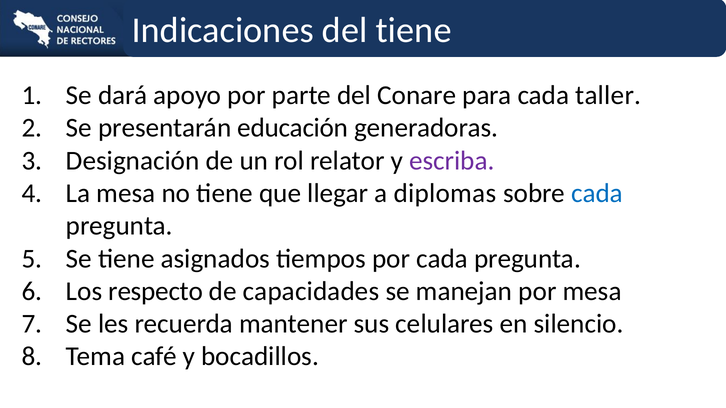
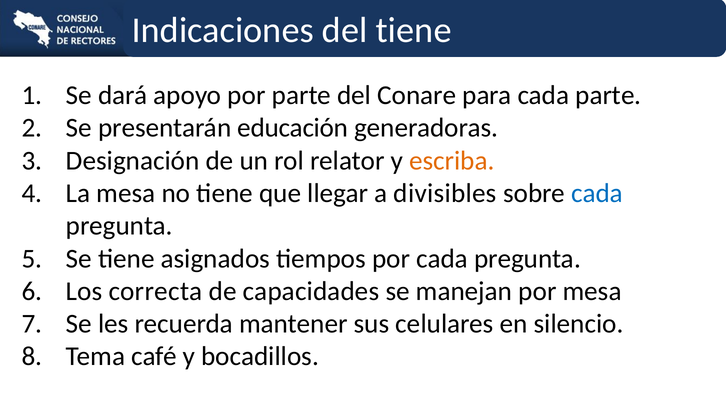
cada taller: taller -> parte
escriba colour: purple -> orange
diplomas: diplomas -> divisibles
respecto: respecto -> correcta
